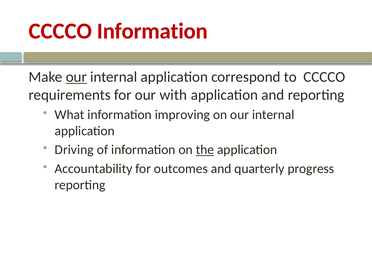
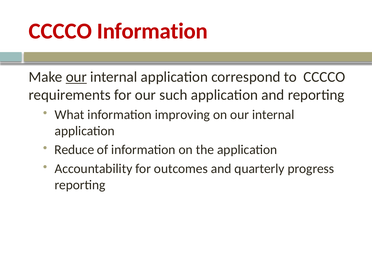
with: with -> such
Driving: Driving -> Reduce
the underline: present -> none
